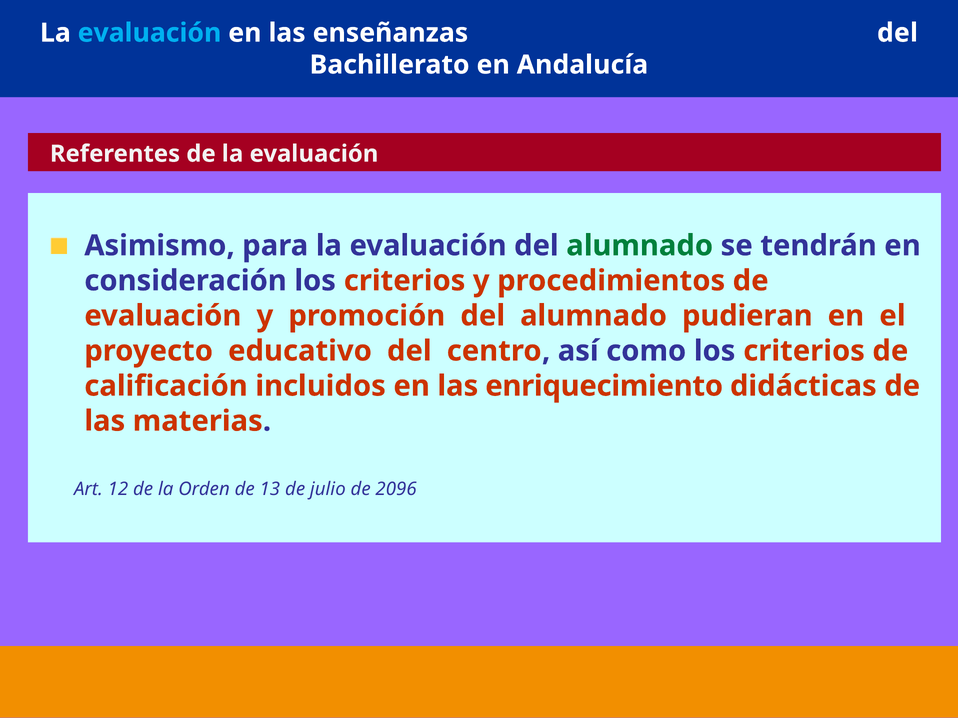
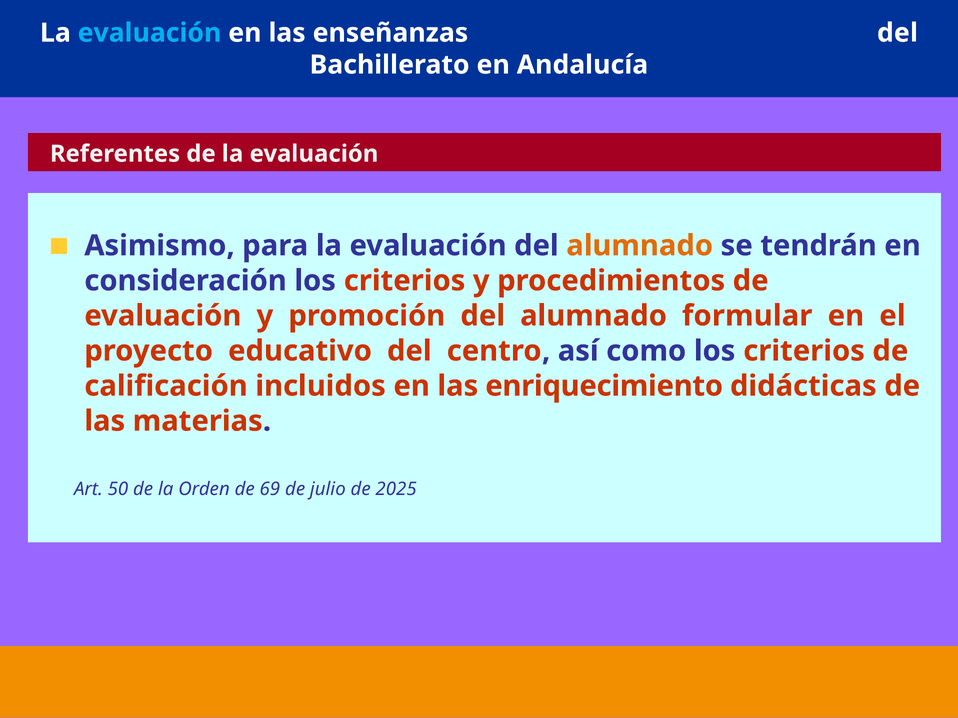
alumnado at (640, 246) colour: green -> orange
pudieran: pudieran -> formular
12: 12 -> 50
13: 13 -> 69
2096: 2096 -> 2025
